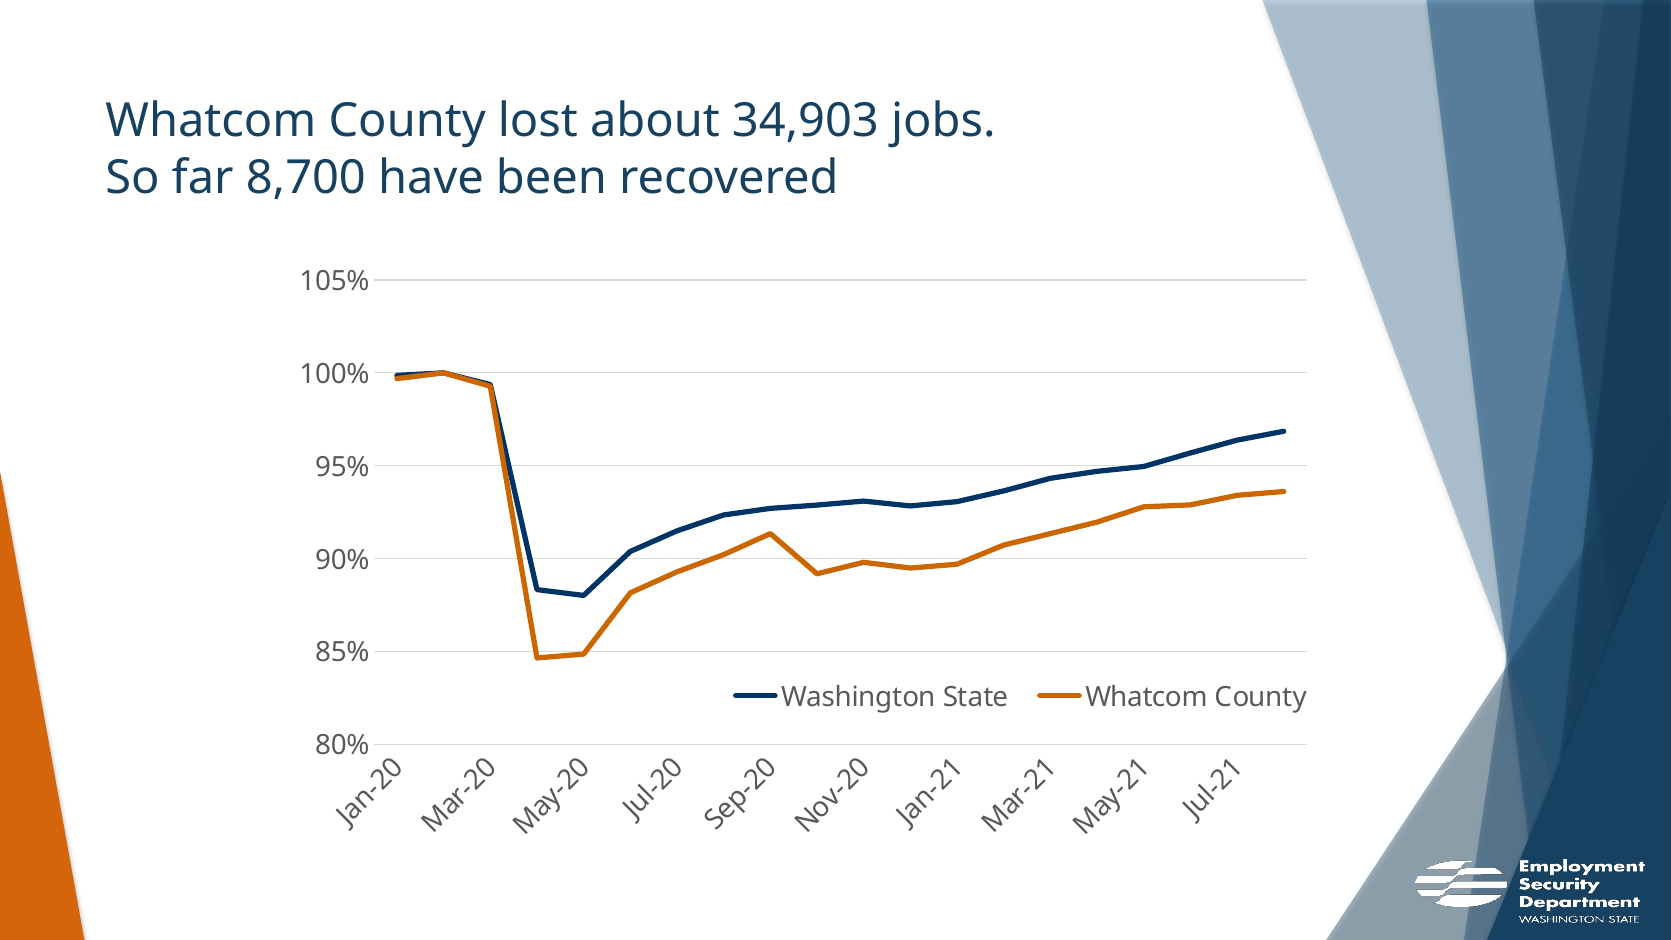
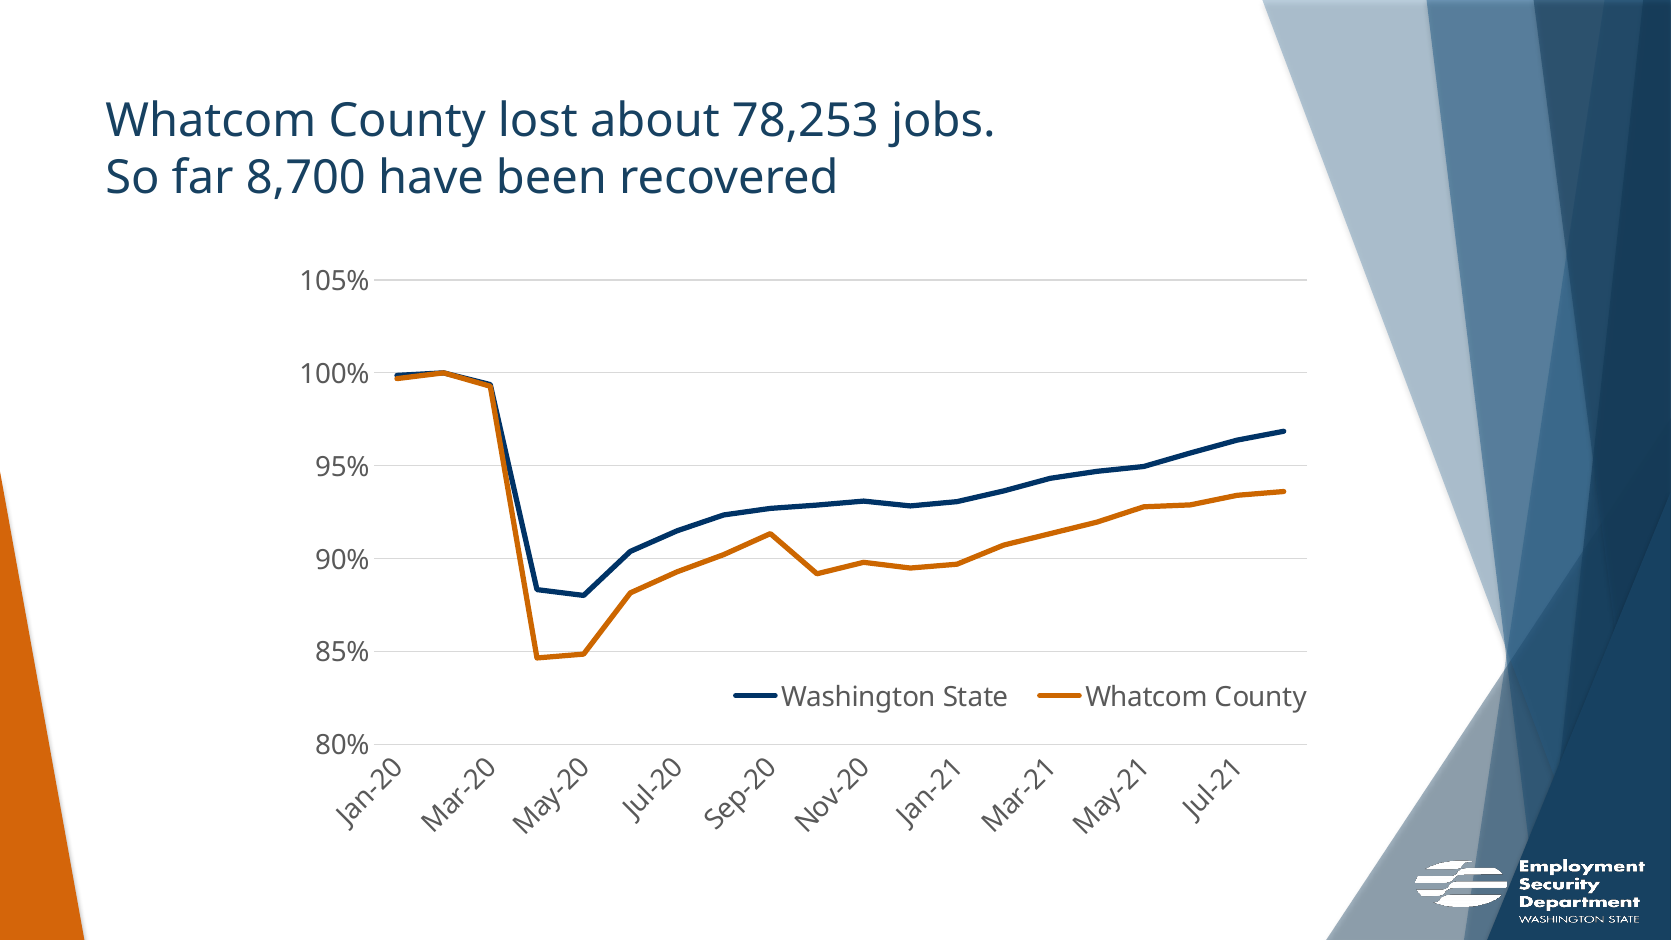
34,903: 34,903 -> 78,253
